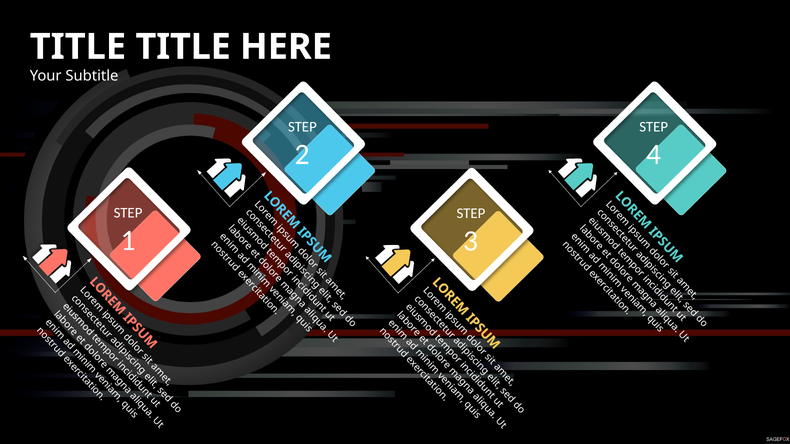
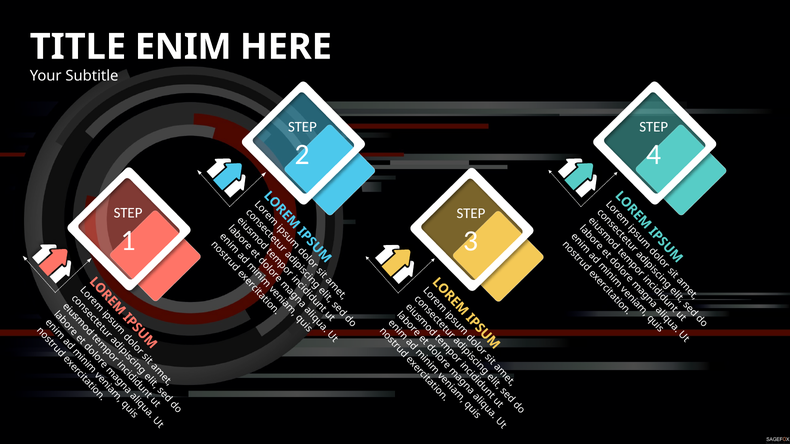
TITLE at (183, 47): TITLE -> ENIM
